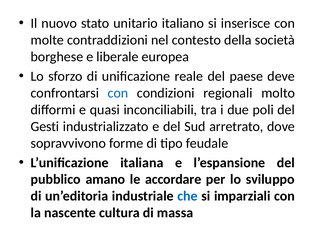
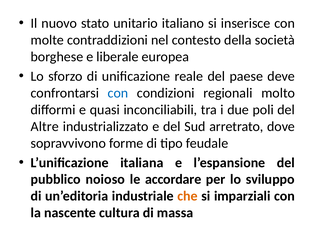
Gesti: Gesti -> Altre
amano: amano -> noioso
che colour: blue -> orange
